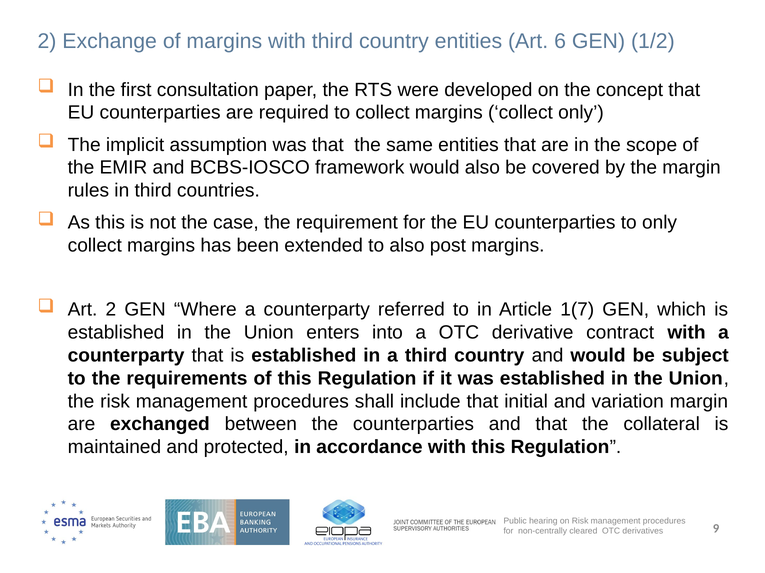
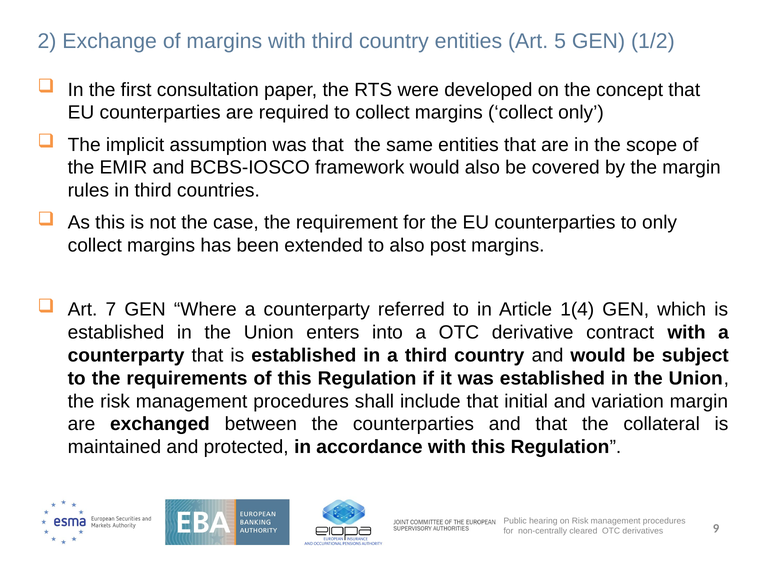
6: 6 -> 5
Art 2: 2 -> 7
1(7: 1(7 -> 1(4
